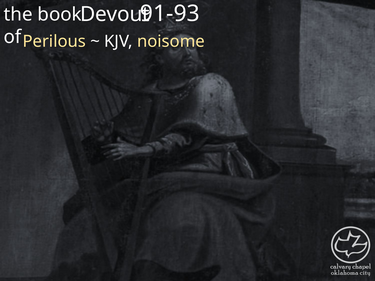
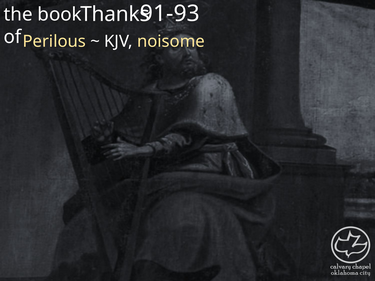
Devout: Devout -> Thanks
